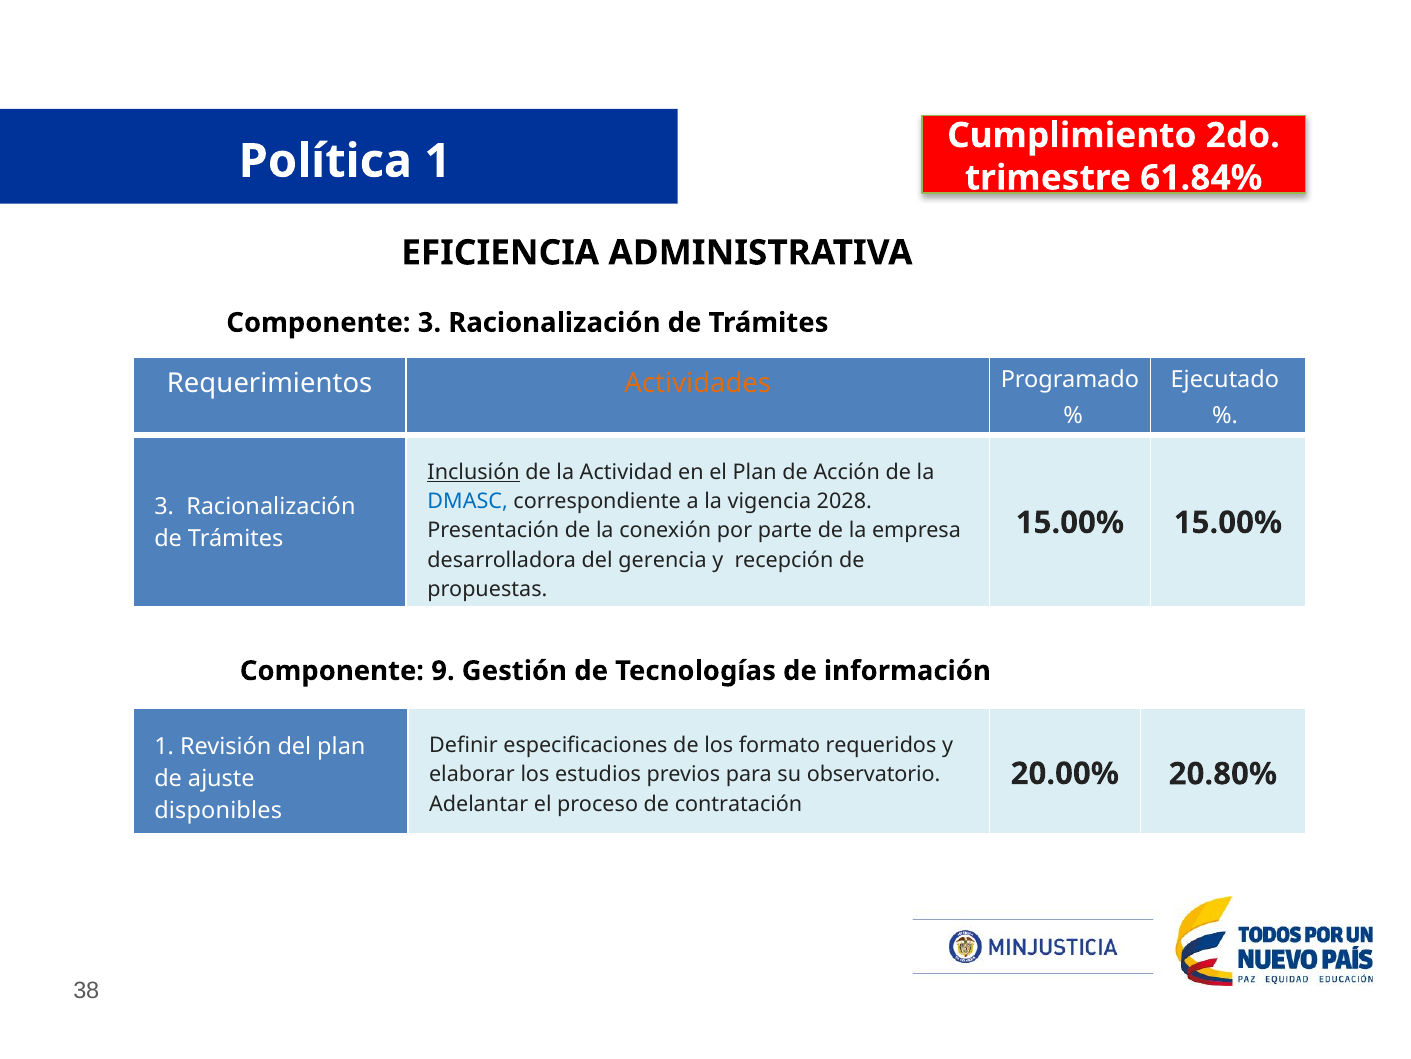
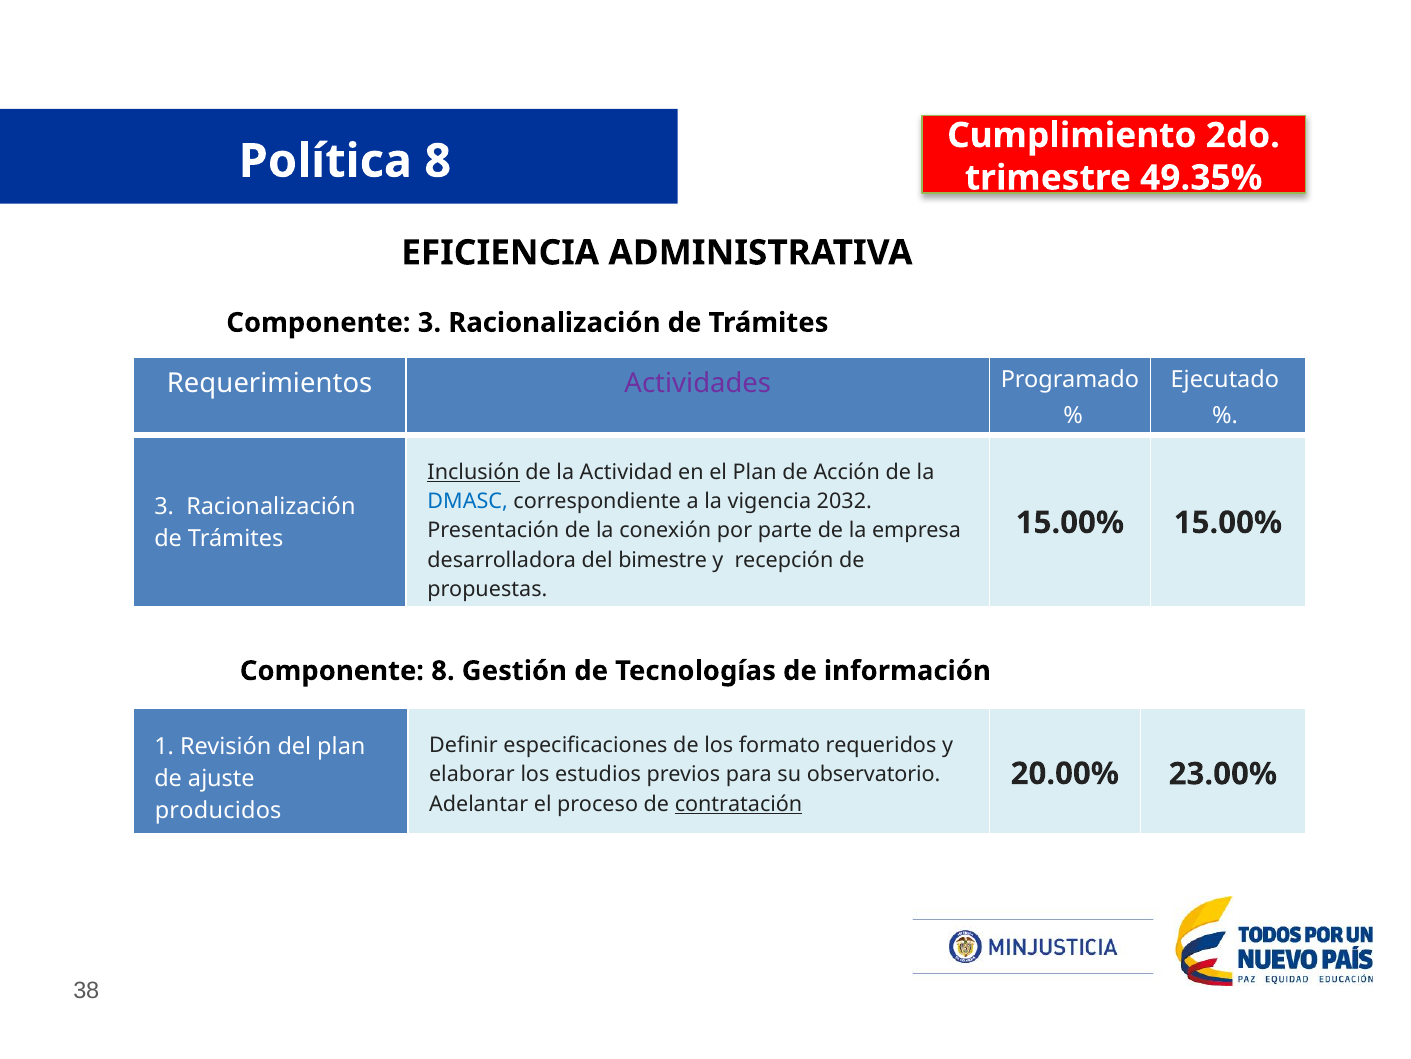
Política 1: 1 -> 8
61.84%: 61.84% -> 49.35%
Actividades colour: orange -> purple
2028: 2028 -> 2032
gerencia: gerencia -> bimestre
Componente 9: 9 -> 8
20.80%: 20.80% -> 23.00%
contratación underline: none -> present
disponibles: disponibles -> producidos
